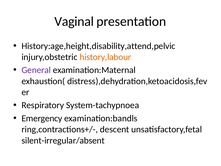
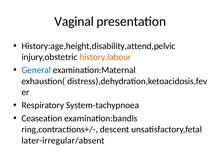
General colour: purple -> blue
Emergency: Emergency -> Ceaseation
silent-irregular/absent: silent-irregular/absent -> later-irregular/absent
